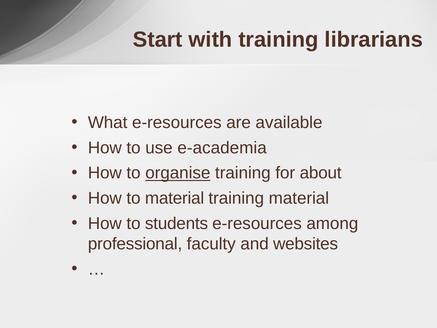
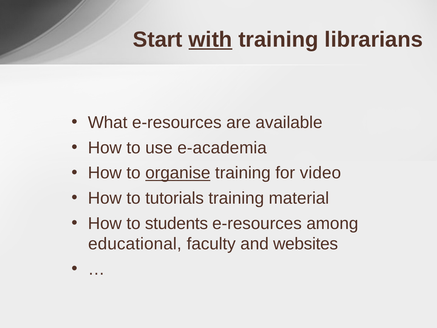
with underline: none -> present
about: about -> video
to material: material -> tutorials
professional: professional -> educational
